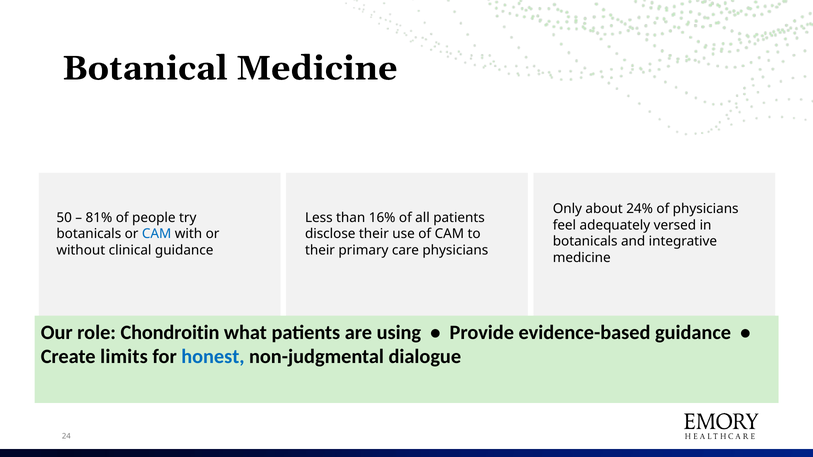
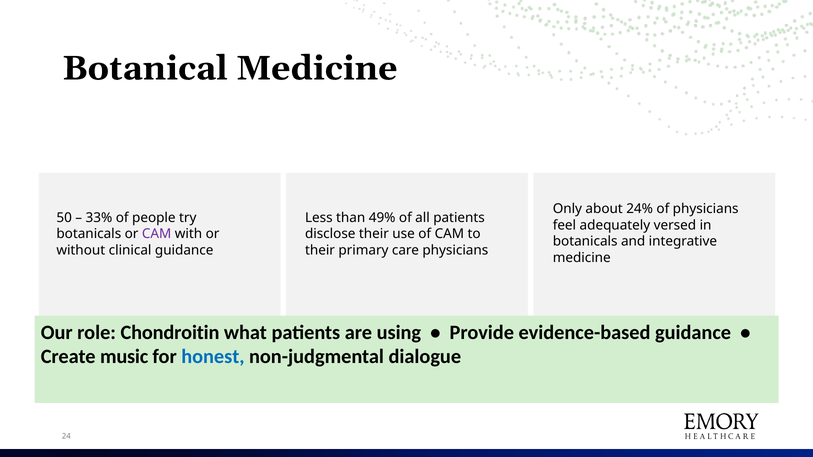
81%: 81% -> 33%
16%: 16% -> 49%
CAM at (157, 234) colour: blue -> purple
limits: limits -> music
